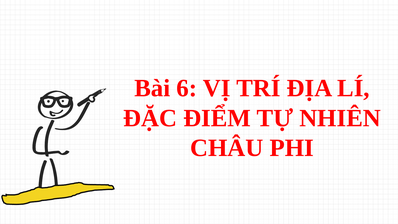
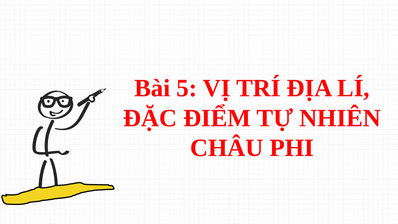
6: 6 -> 5
